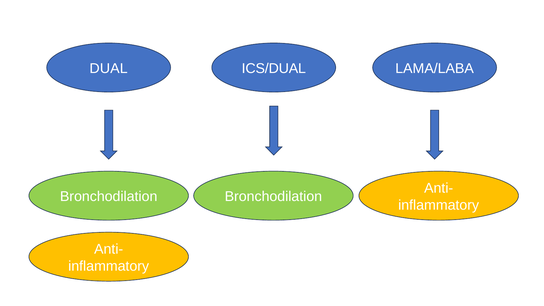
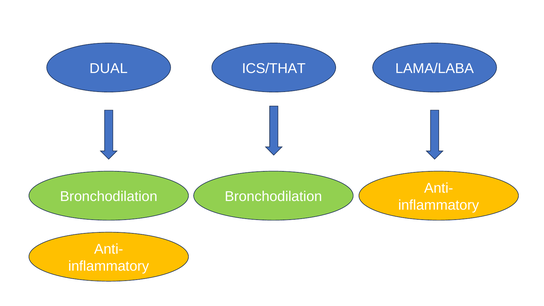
ICS/DUAL: ICS/DUAL -> ICS/THAT
